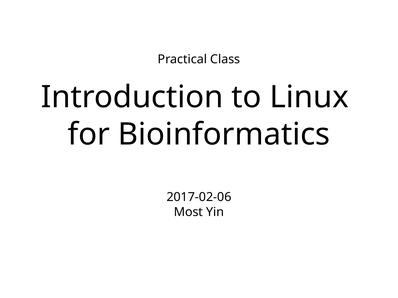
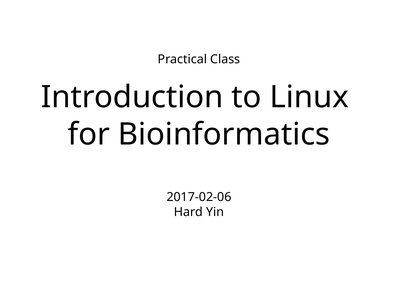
Most: Most -> Hard
